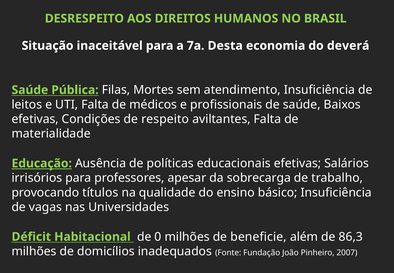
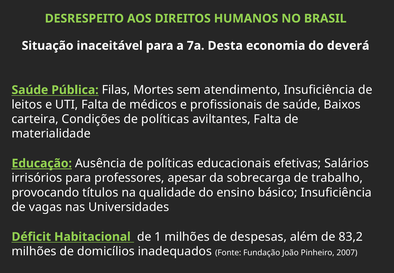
efetivas at (35, 119): efetivas -> carteira
Condições de respeito: respeito -> políticas
0: 0 -> 1
beneficie: beneficie -> despesas
86,3: 86,3 -> 83,2
